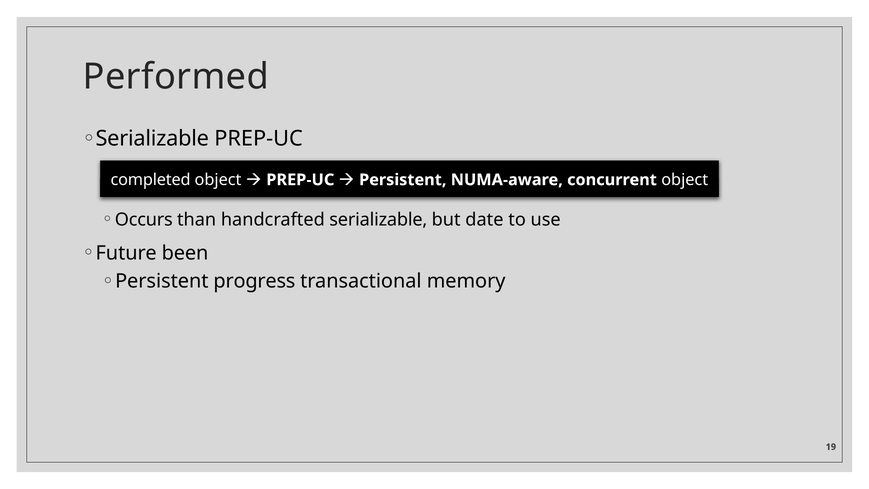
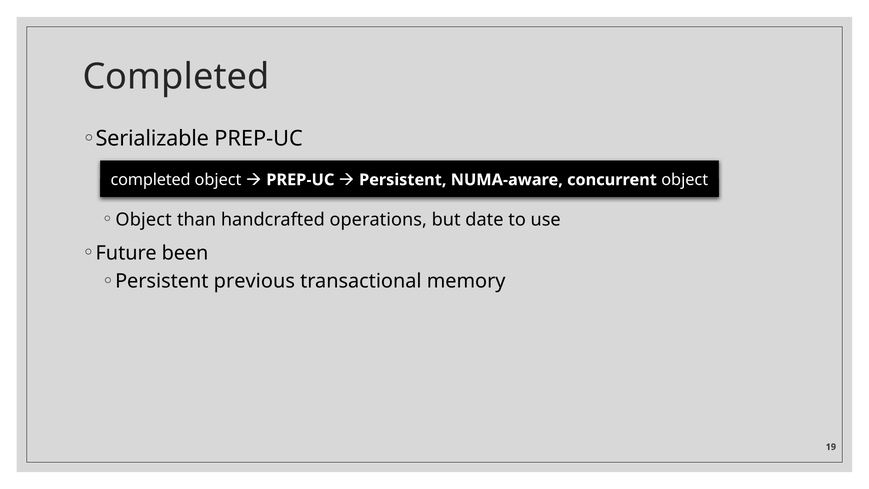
Performed at (176, 77): Performed -> Completed
Occurs at (144, 219): Occurs -> Object
handcrafted serializable: serializable -> operations
progress: progress -> previous
